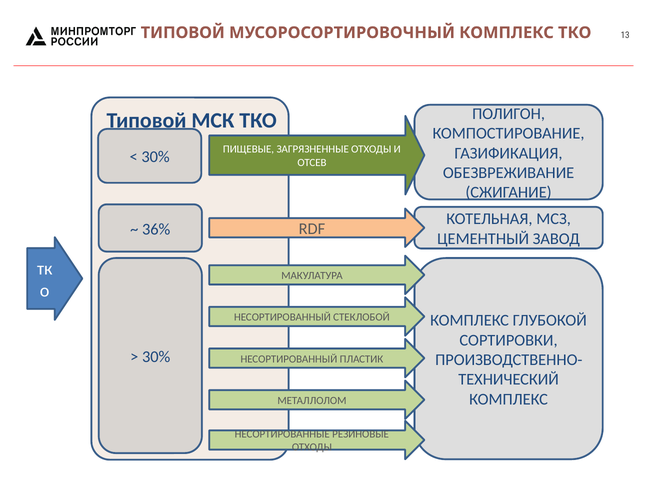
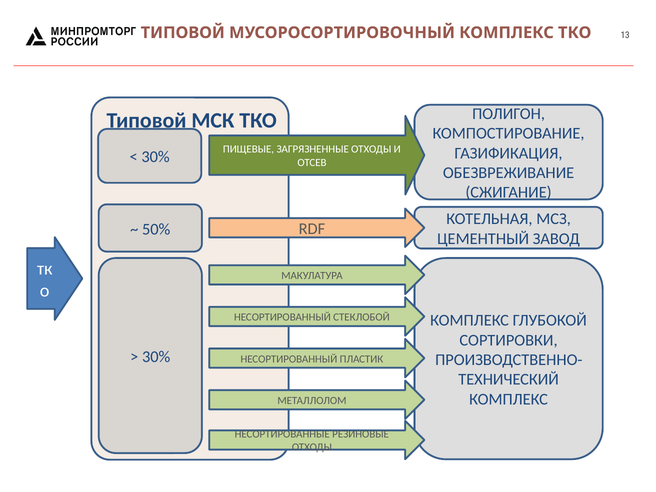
36%: 36% -> 50%
